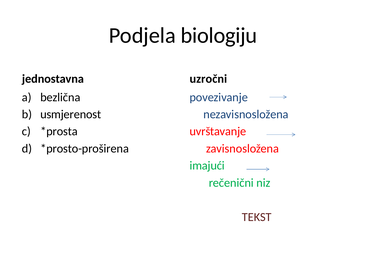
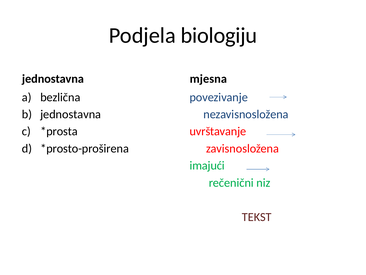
uzročni: uzročni -> mjesna
usmjerenost at (71, 114): usmjerenost -> jednostavna
